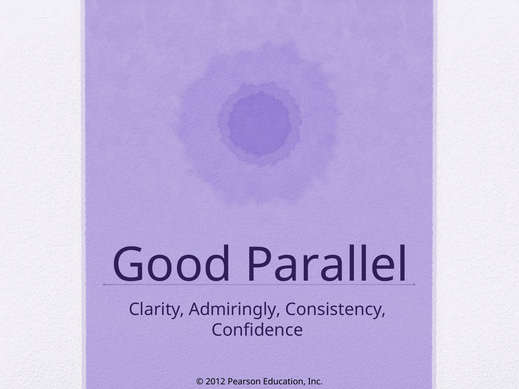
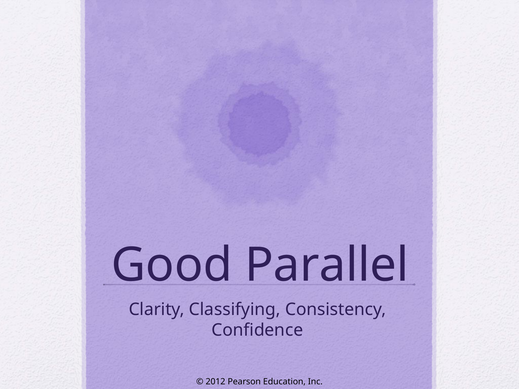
Admiringly: Admiringly -> Classifying
